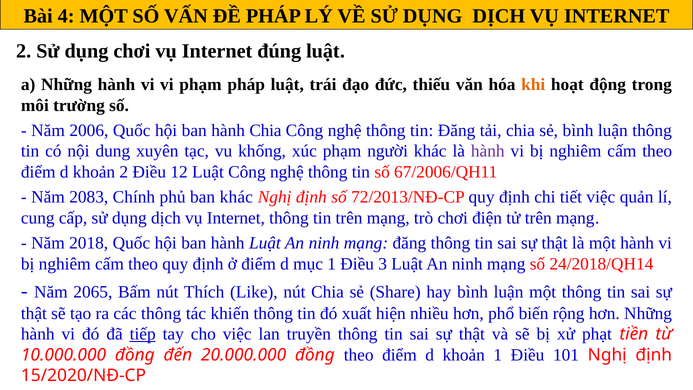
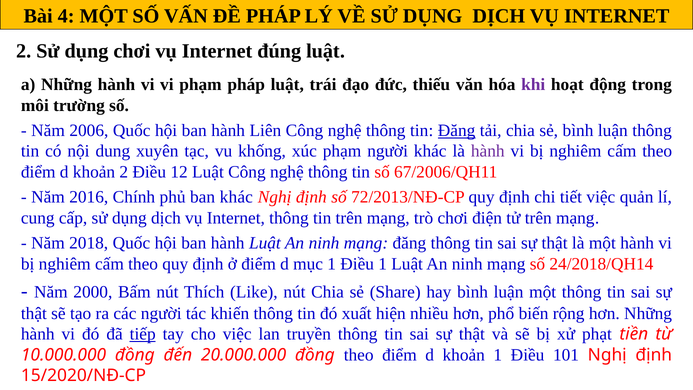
khi colour: orange -> purple
hành Chia: Chia -> Liên
Đăng at (457, 130) underline: none -> present
2083: 2083 -> 2016
Điều 3: 3 -> 1
2065: 2065 -> 2000
các thông: thông -> người
